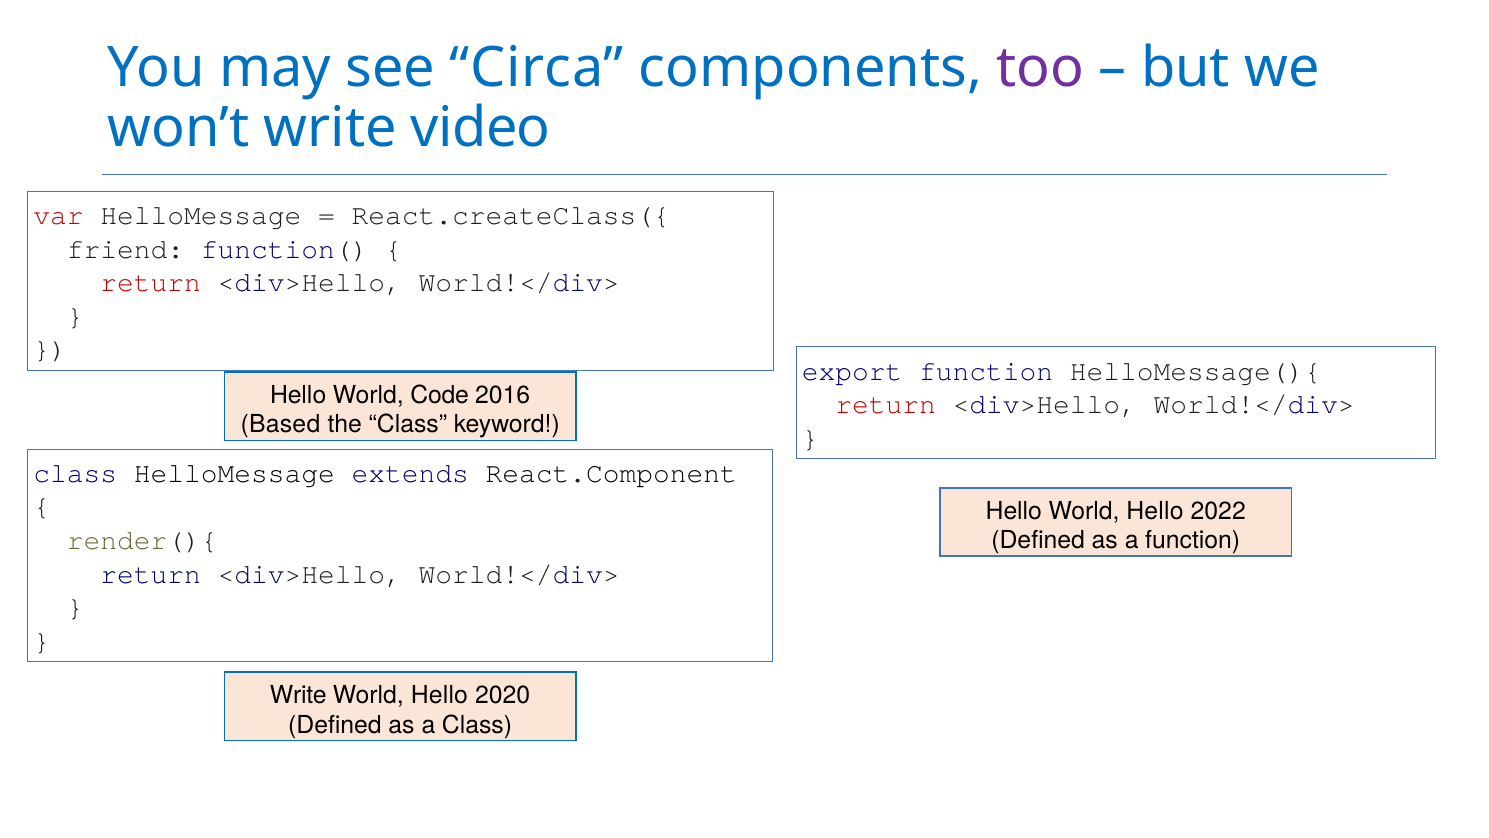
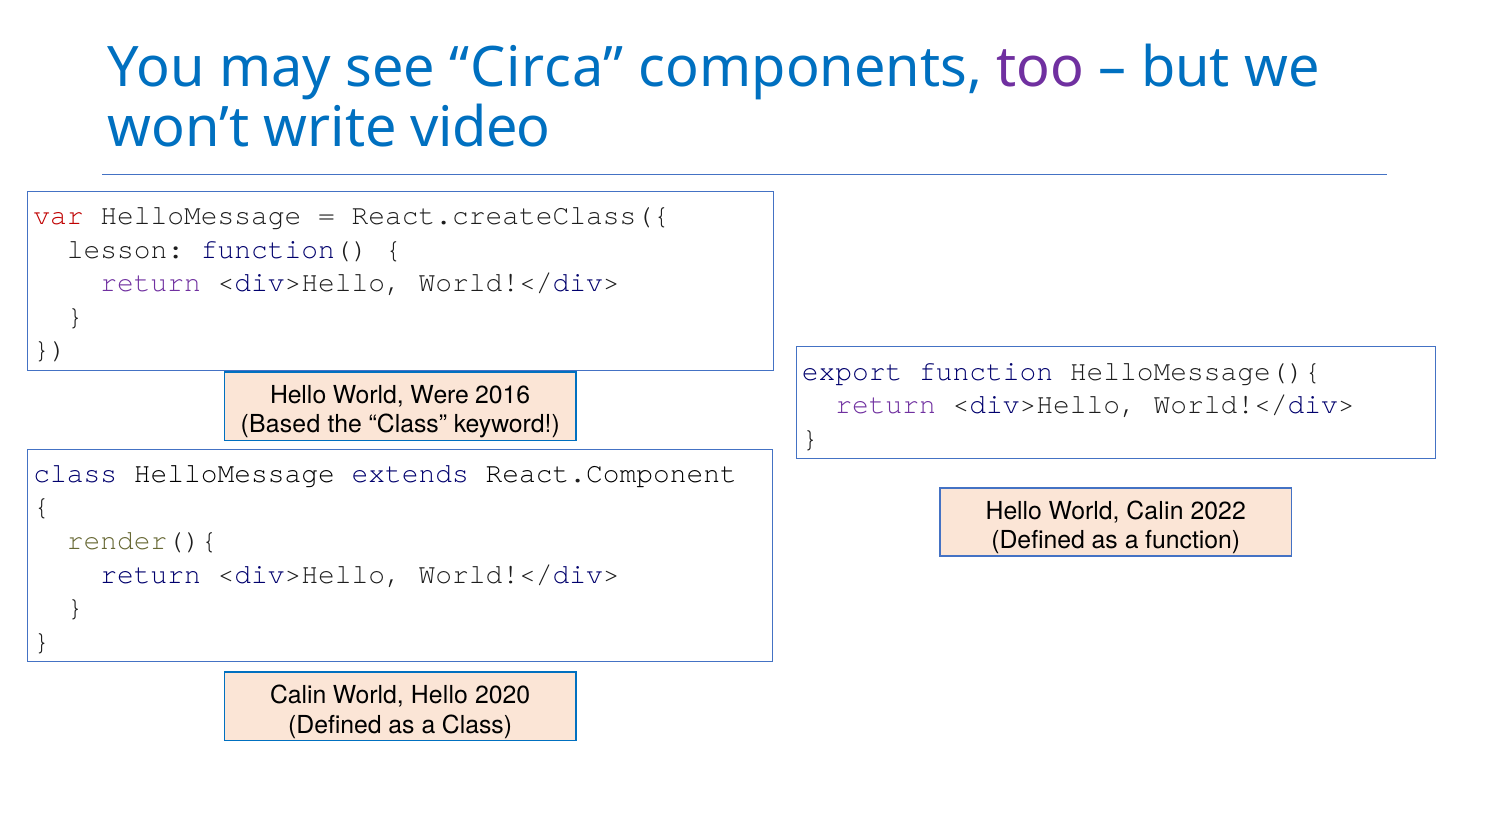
friend: friend -> lesson
return at (151, 283) colour: red -> purple
Code: Code -> Were
return at (886, 404) colour: red -> purple
Hello World Hello: Hello -> Calin
Write at (298, 695): Write -> Calin
